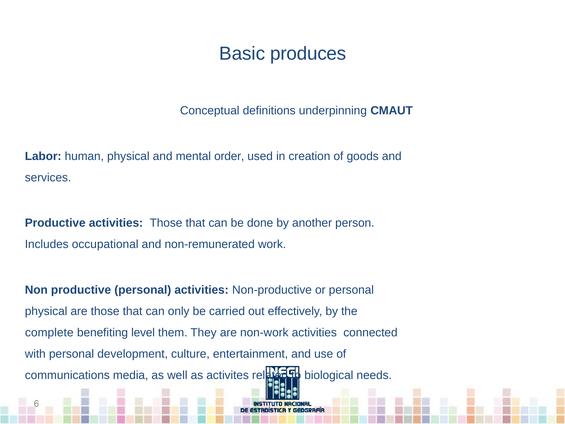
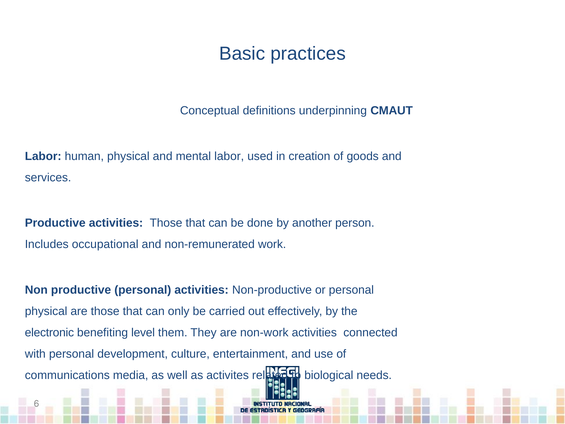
produces: produces -> practices
mental order: order -> labor
complete: complete -> electronic
